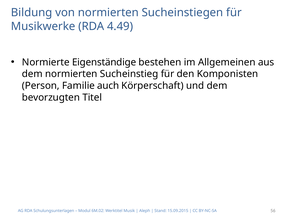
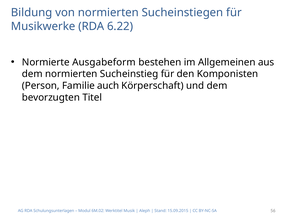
4.49: 4.49 -> 6.22
Eigenständige: Eigenständige -> Ausgabeform
